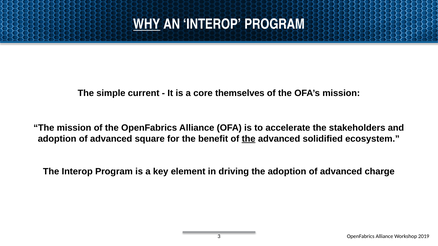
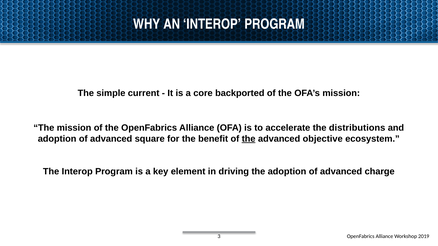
WHY underline: present -> none
themselves: themselves -> backported
stakeholders: stakeholders -> distributions
solidified: solidified -> objective
